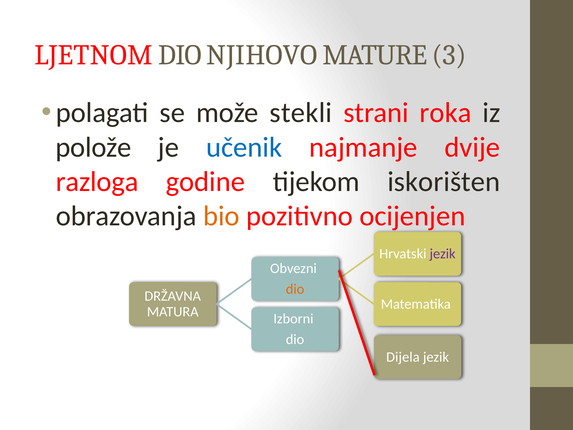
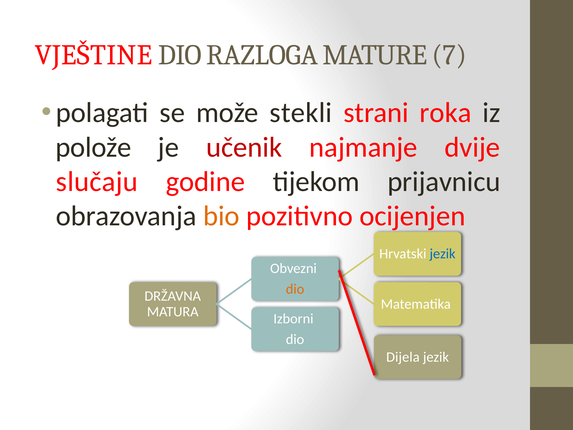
LJETNOM: LJETNOM -> VJEŠTINE
NJIHOVO: NJIHOVO -> RAZLOGA
3: 3 -> 7
učenik colour: blue -> red
razloga: razloga -> slučaju
iskorišten: iskorišten -> prijavnicu
jezik at (443, 254) colour: purple -> blue
